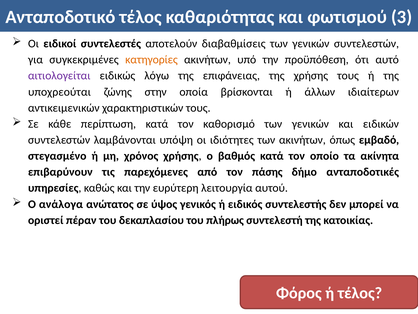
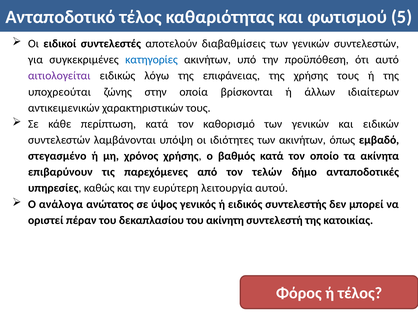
3: 3 -> 5
κατηγορίες colour: orange -> blue
πάσης: πάσης -> τελών
πλήρως: πλήρως -> ακίνητη
